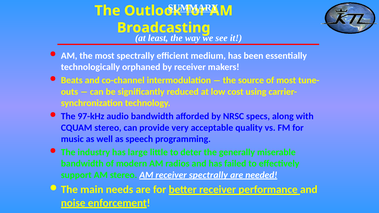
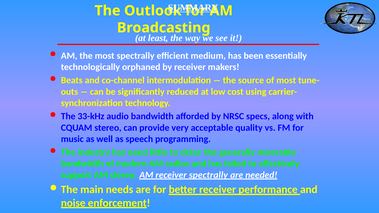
97-kHz: 97-kHz -> 33-kHz
large: large -> need
